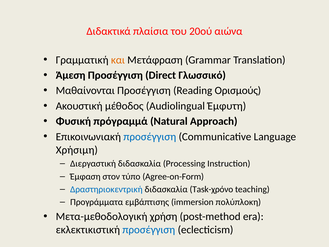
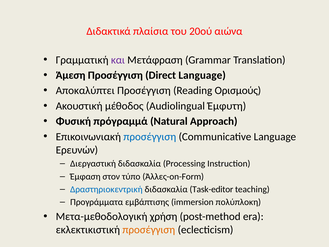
και colour: orange -> purple
Direct Γλωσσικό: Γλωσσικό -> Language
Μαθαίνονται: Μαθαίνονται -> Αποκαλύπτει
Χρήσιμη: Χρήσιμη -> Ερευνών
Agree-on-Form: Agree-on-Form -> Άλλες-on-Form
Task-χρόνο: Task-χρόνο -> Task-editor
προσέγγιση at (149, 229) colour: blue -> orange
